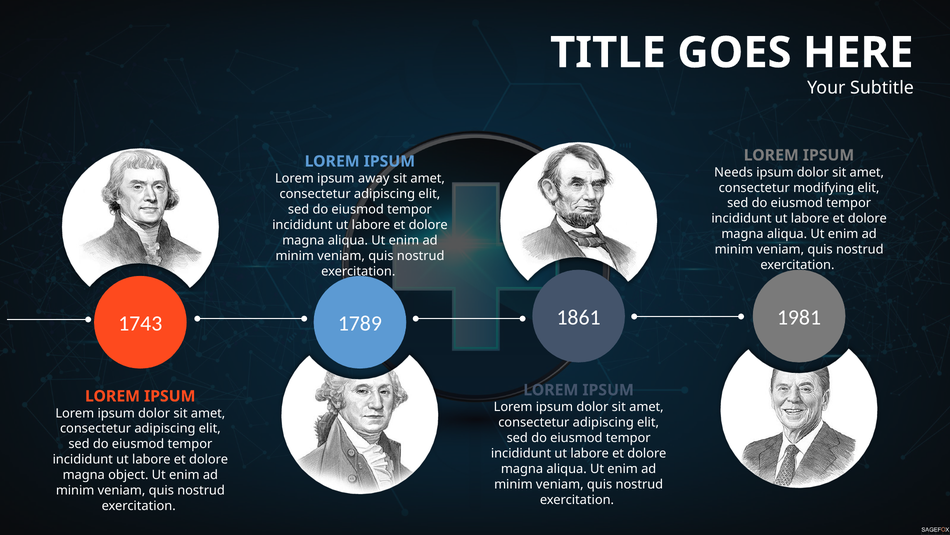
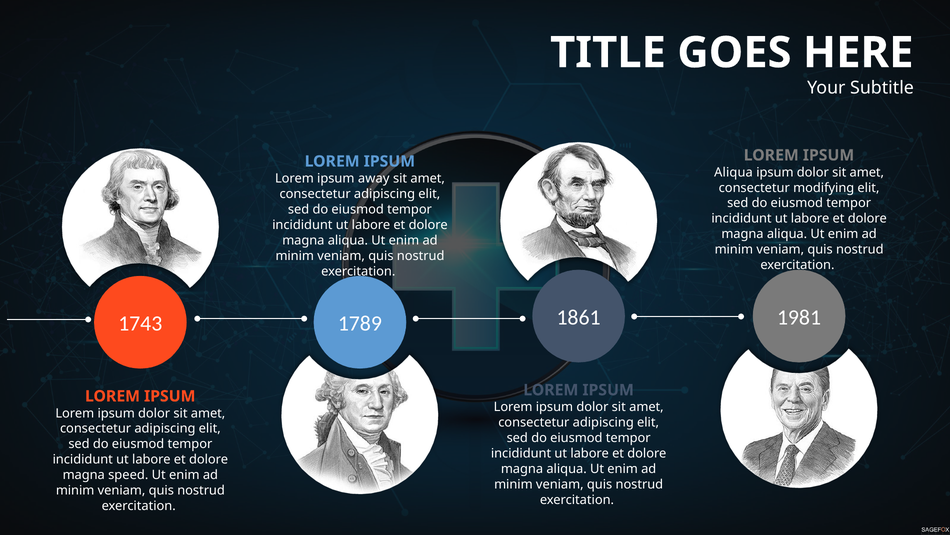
Needs at (734, 172): Needs -> Aliqua
object: object -> speed
